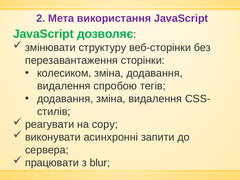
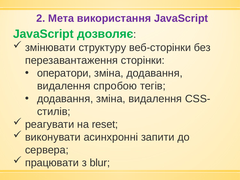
колесиком: колесиком -> оператори
copy: copy -> reset
